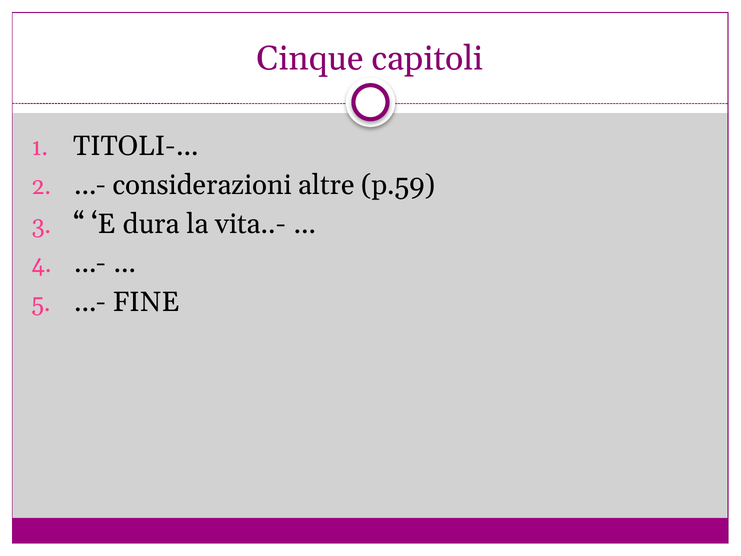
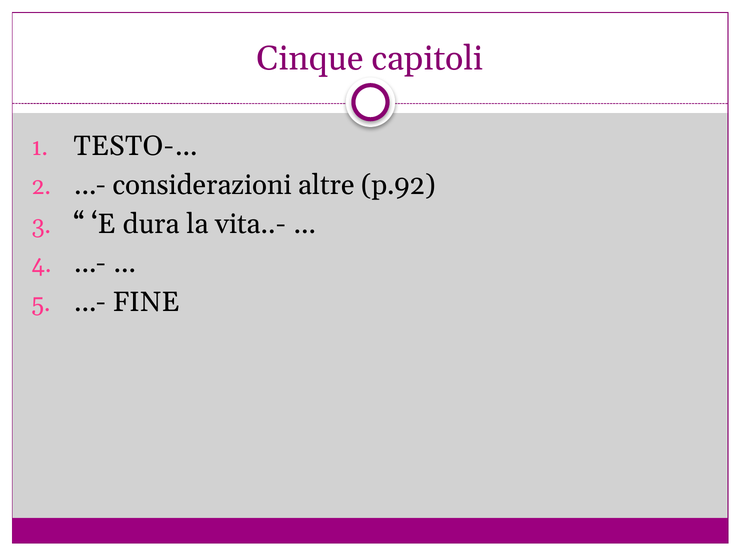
TITOLI-…: TITOLI-… -> TESTO-…
p.59: p.59 -> p.92
